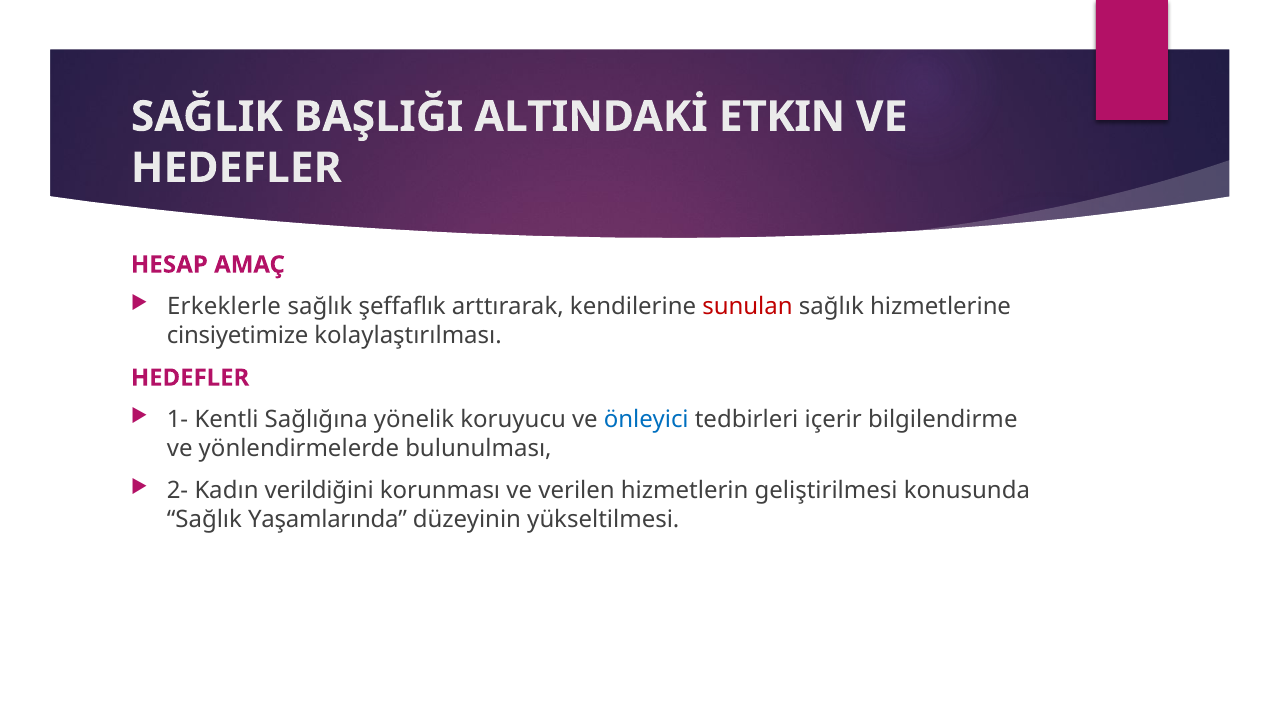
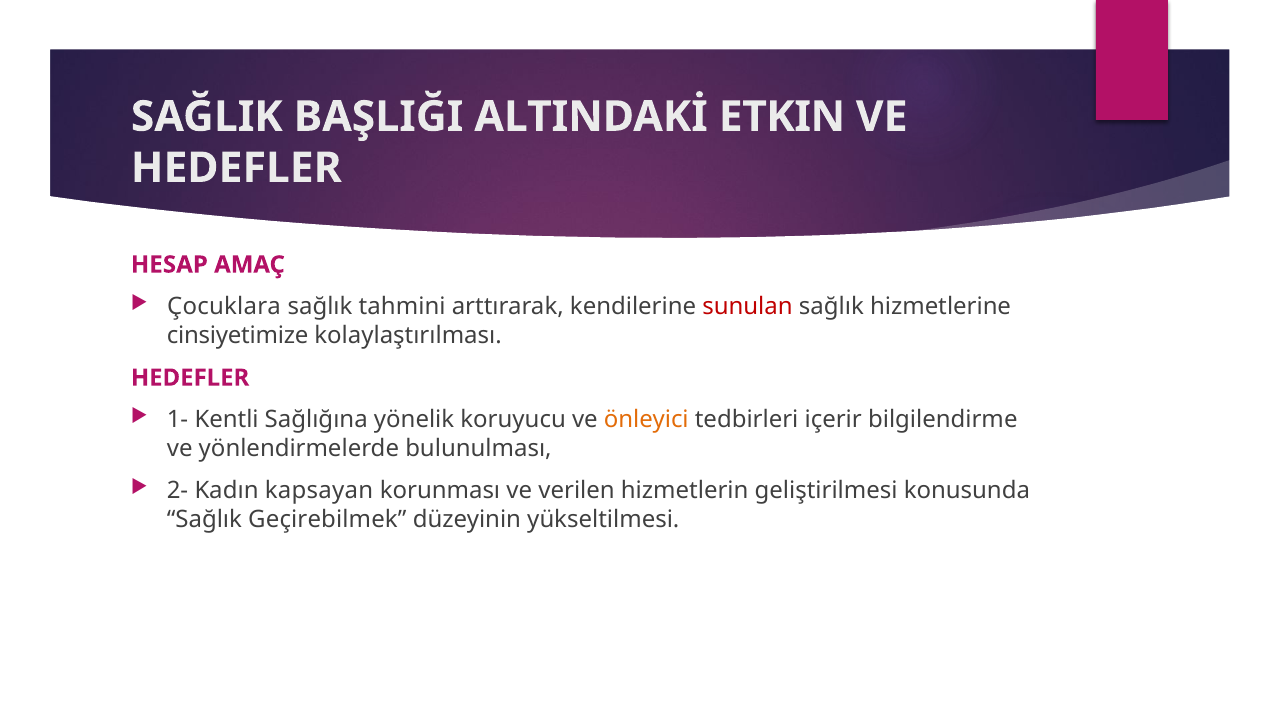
Erkeklerle: Erkeklerle -> Çocuklara
şeffaflık: şeffaflık -> tahmini
önleyici colour: blue -> orange
verildiğini: verildiğini -> kapsayan
Yaşamlarında: Yaşamlarında -> Geçirebilmek
